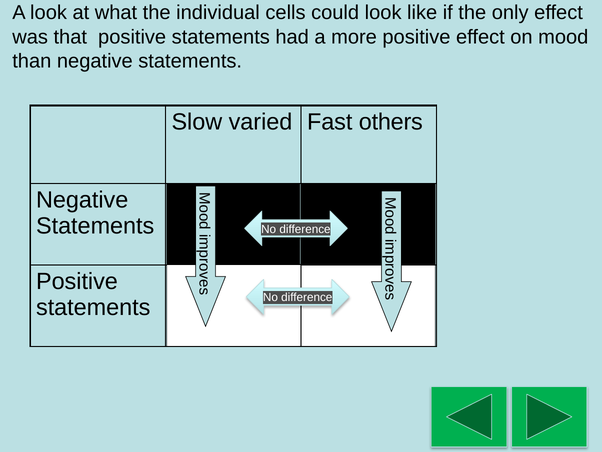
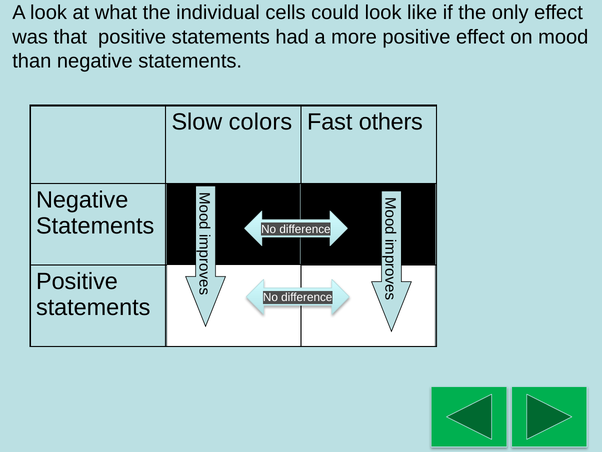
varied: varied -> colors
